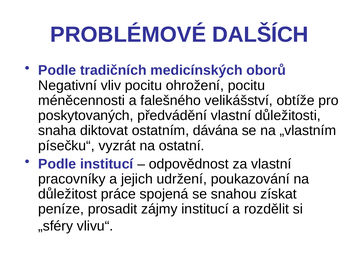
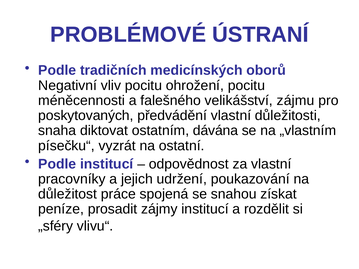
DALŠÍCH: DALŠÍCH -> ÚSTRANÍ
obtíže: obtíže -> zájmu
